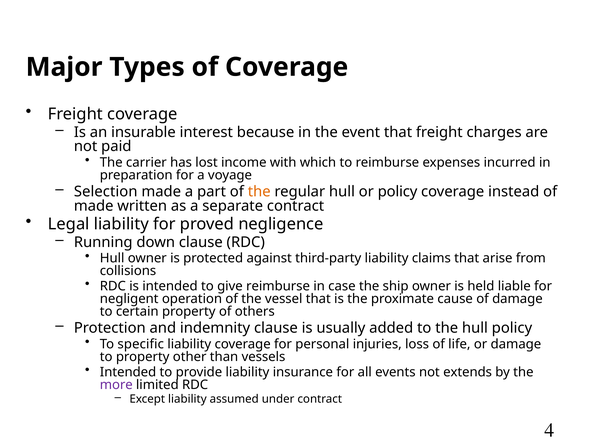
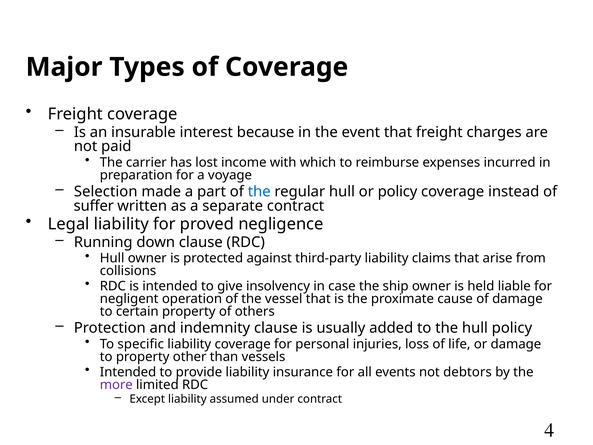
the at (259, 191) colour: orange -> blue
made at (94, 206): made -> suffer
give reimburse: reimburse -> insolvency
extends: extends -> debtors
